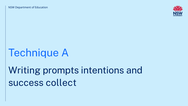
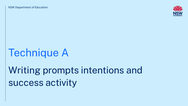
collect: collect -> activity
